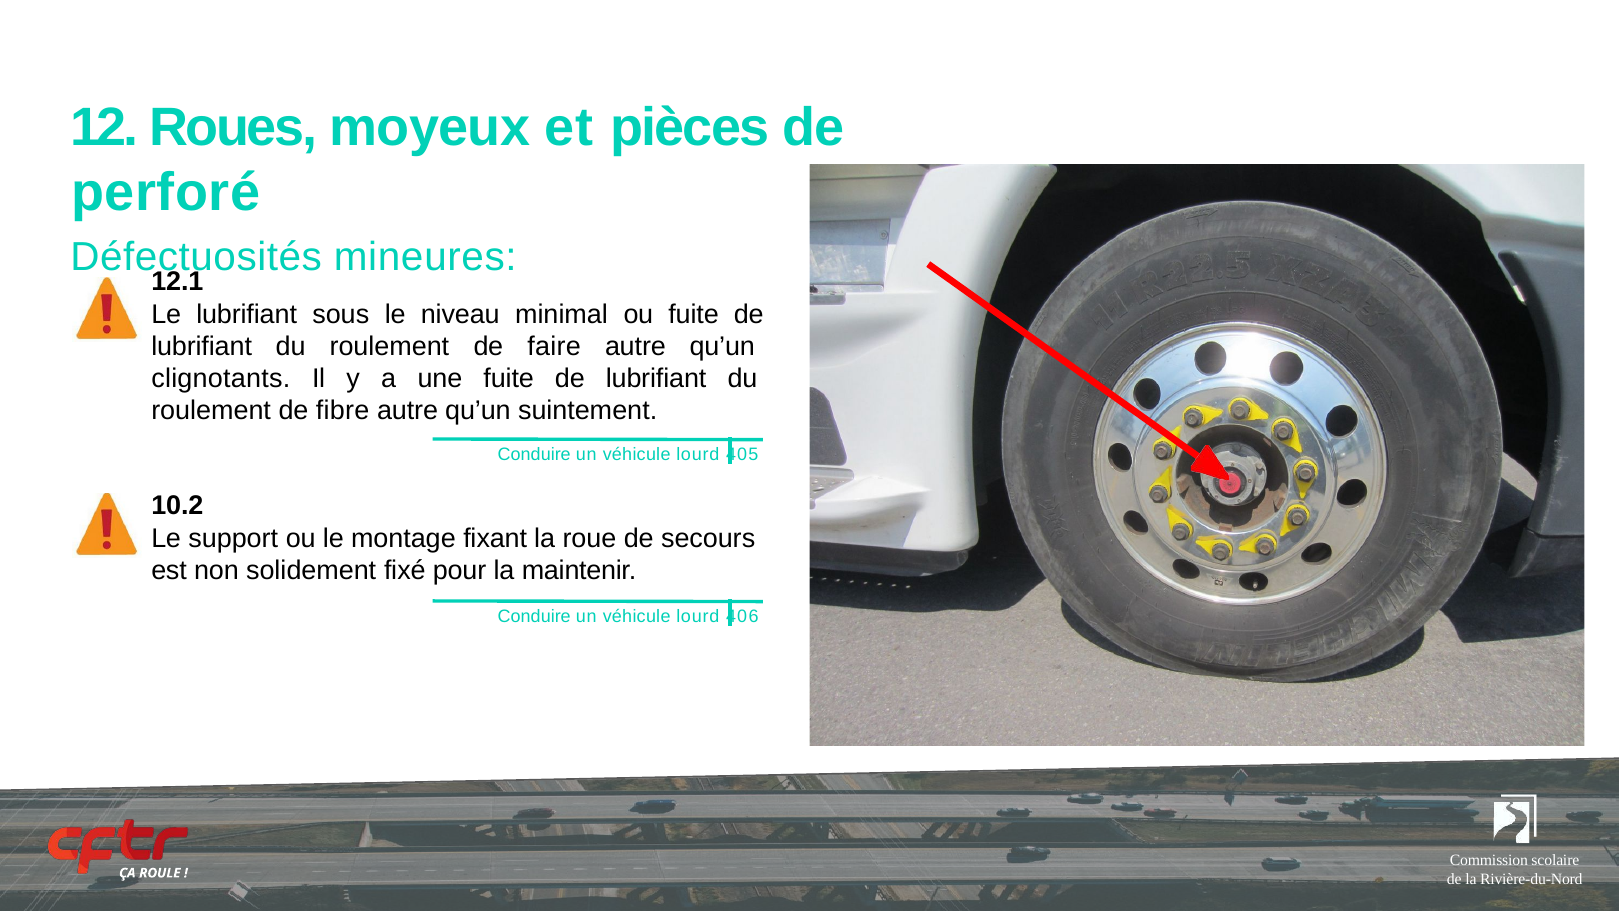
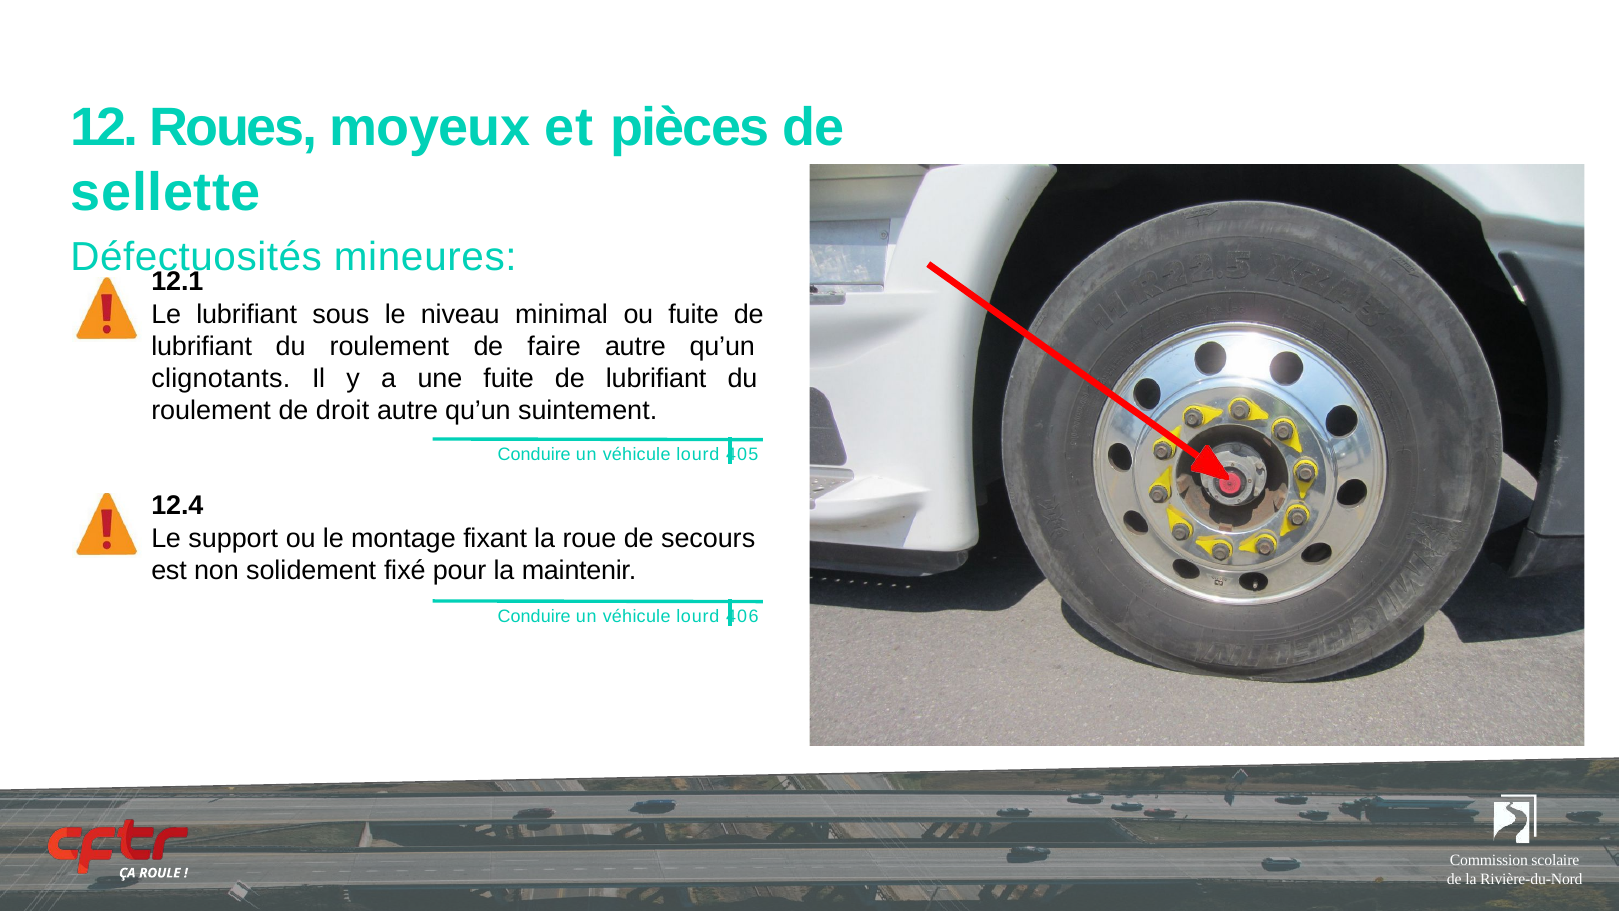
perforé: perforé -> sellette
fibre: fibre -> droit
10.2: 10.2 -> 12.4
